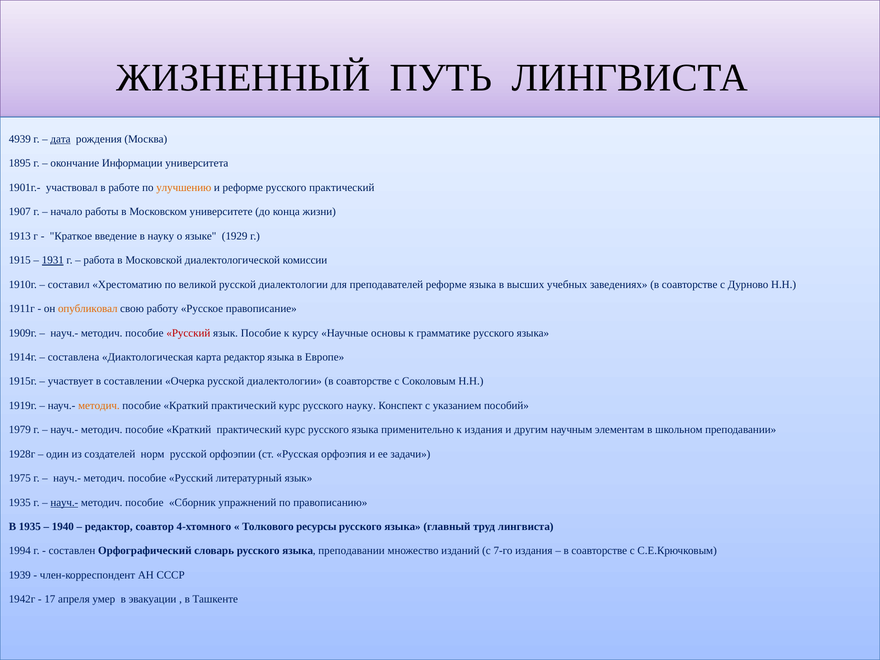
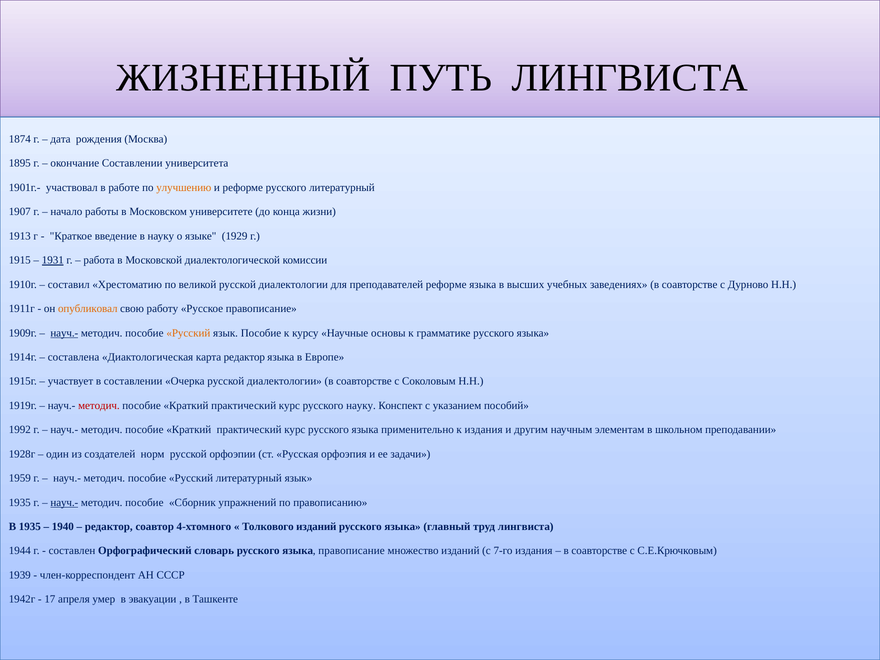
4939: 4939 -> 1874
дата underline: present -> none
окончание Информации: Информации -> Составлении
русского практический: практический -> литературный
науч.- at (64, 333) underline: none -> present
Русский at (188, 333) colour: red -> orange
методич at (99, 406) colour: orange -> red
1979: 1979 -> 1992
1975: 1975 -> 1959
Толкового ресурсы: ресурсы -> изданий
1994: 1994 -> 1944
языка преподавании: преподавании -> правописание
